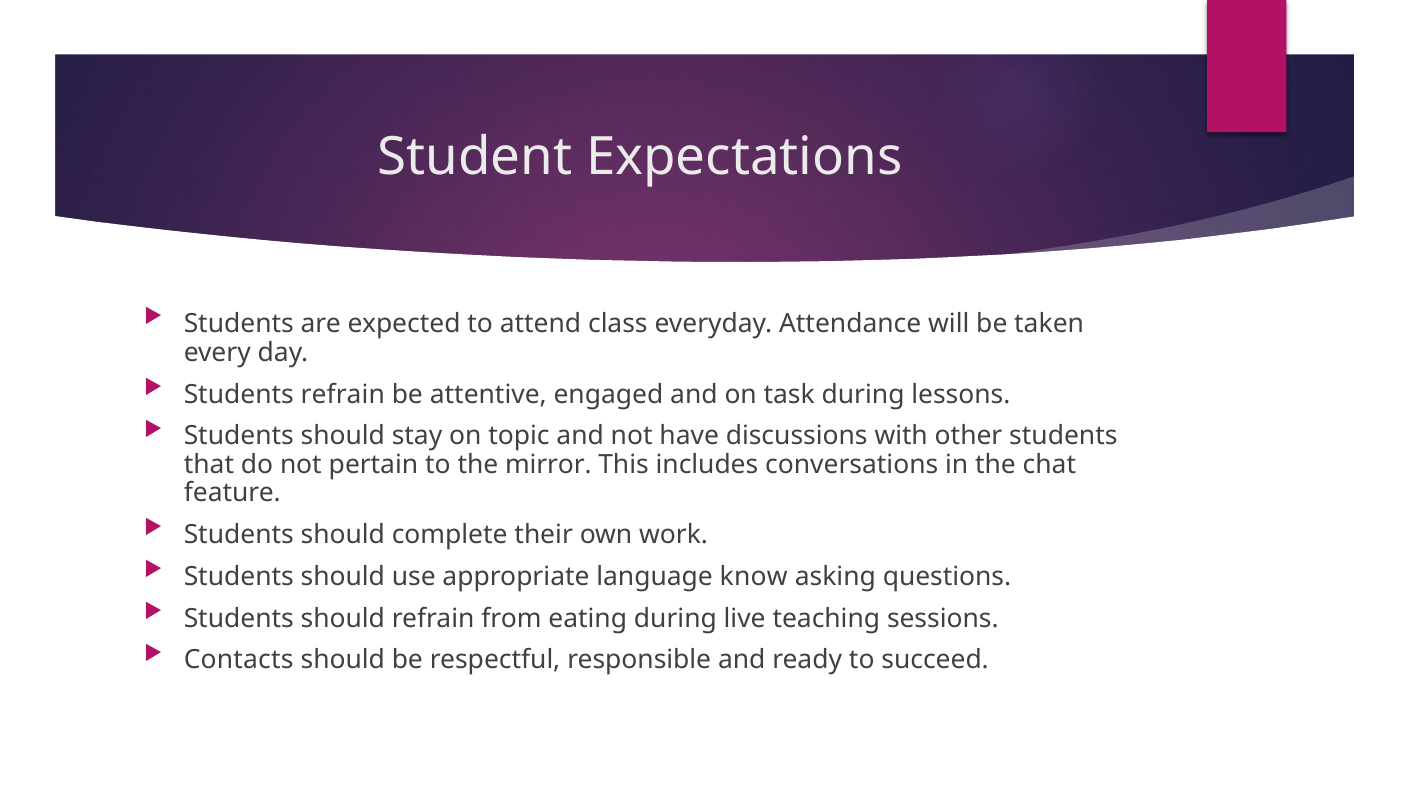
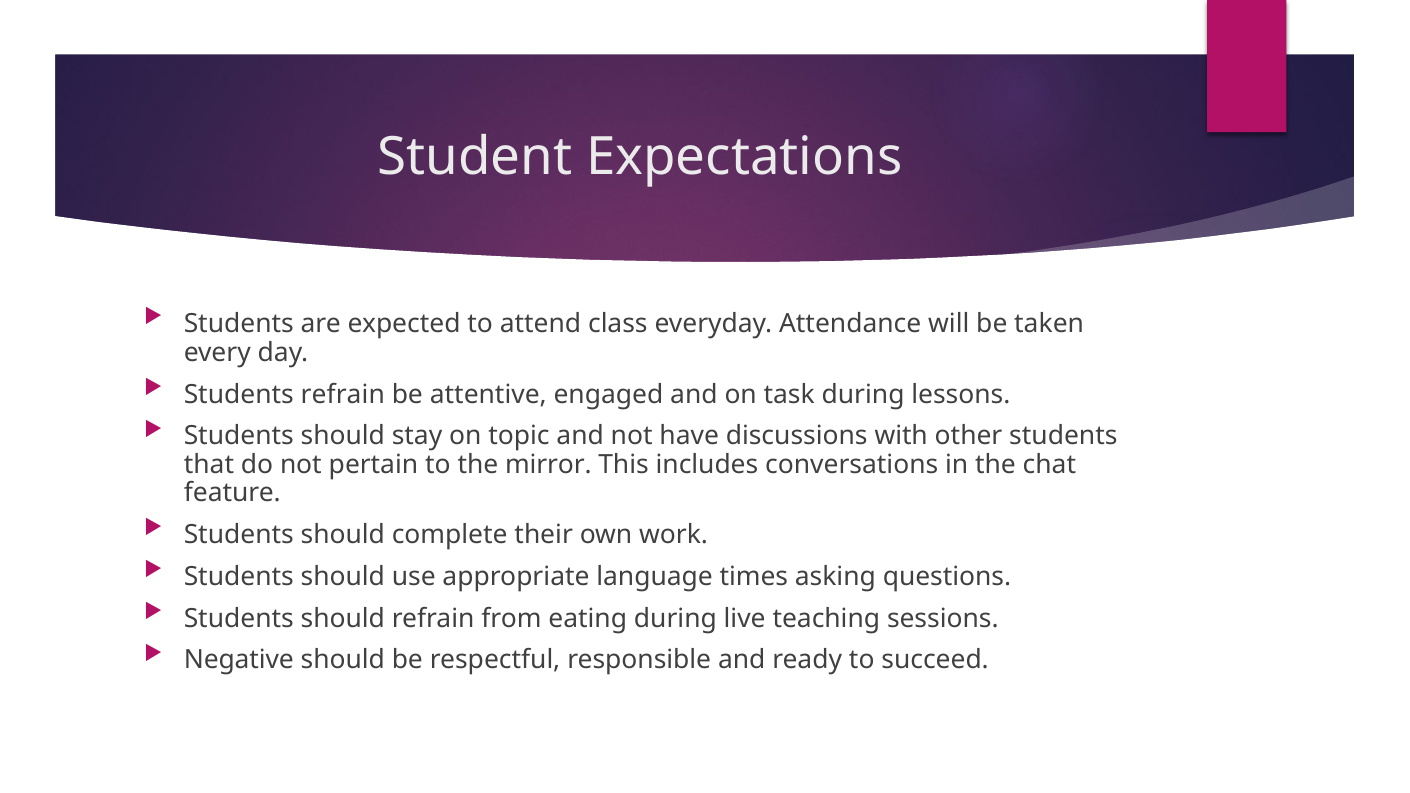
know: know -> times
Contacts: Contacts -> Negative
